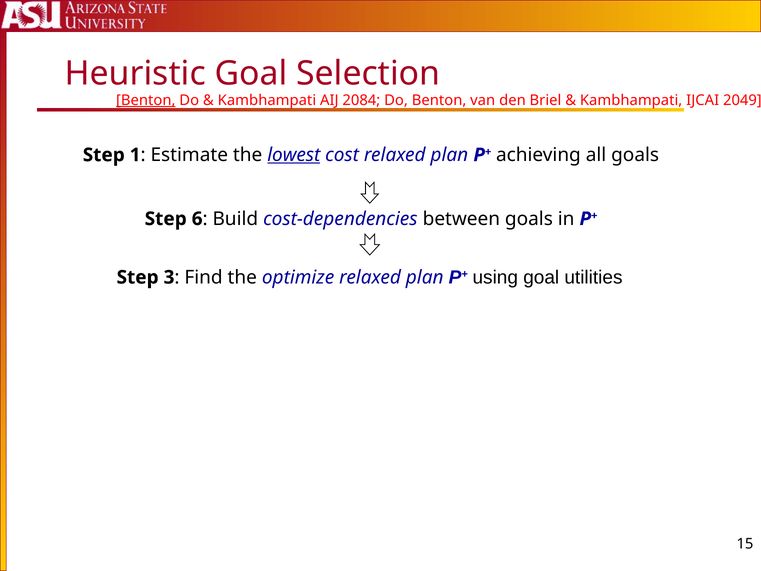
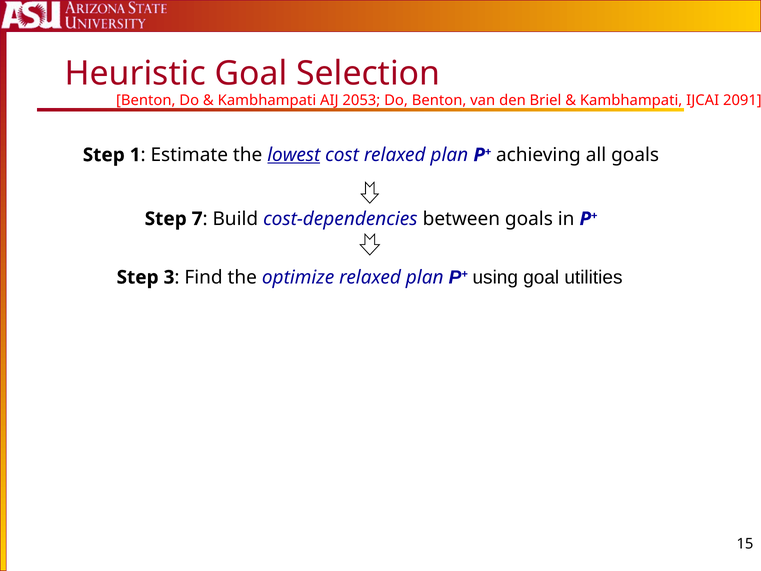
Benton at (146, 100) underline: present -> none
2084: 2084 -> 2053
2049: 2049 -> 2091
6: 6 -> 7
